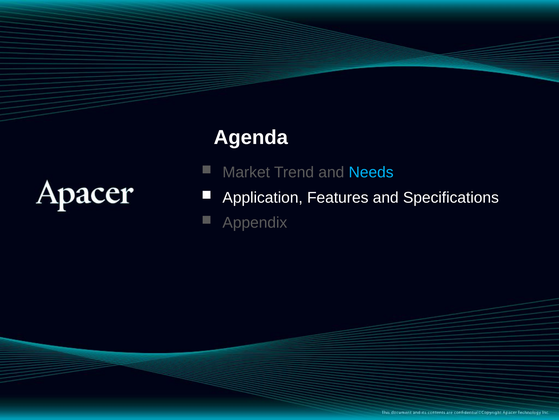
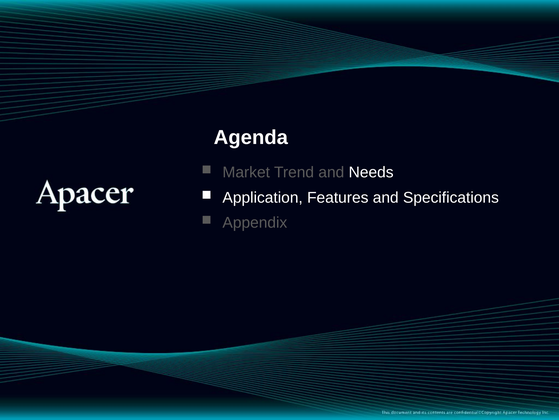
Needs colour: light blue -> white
